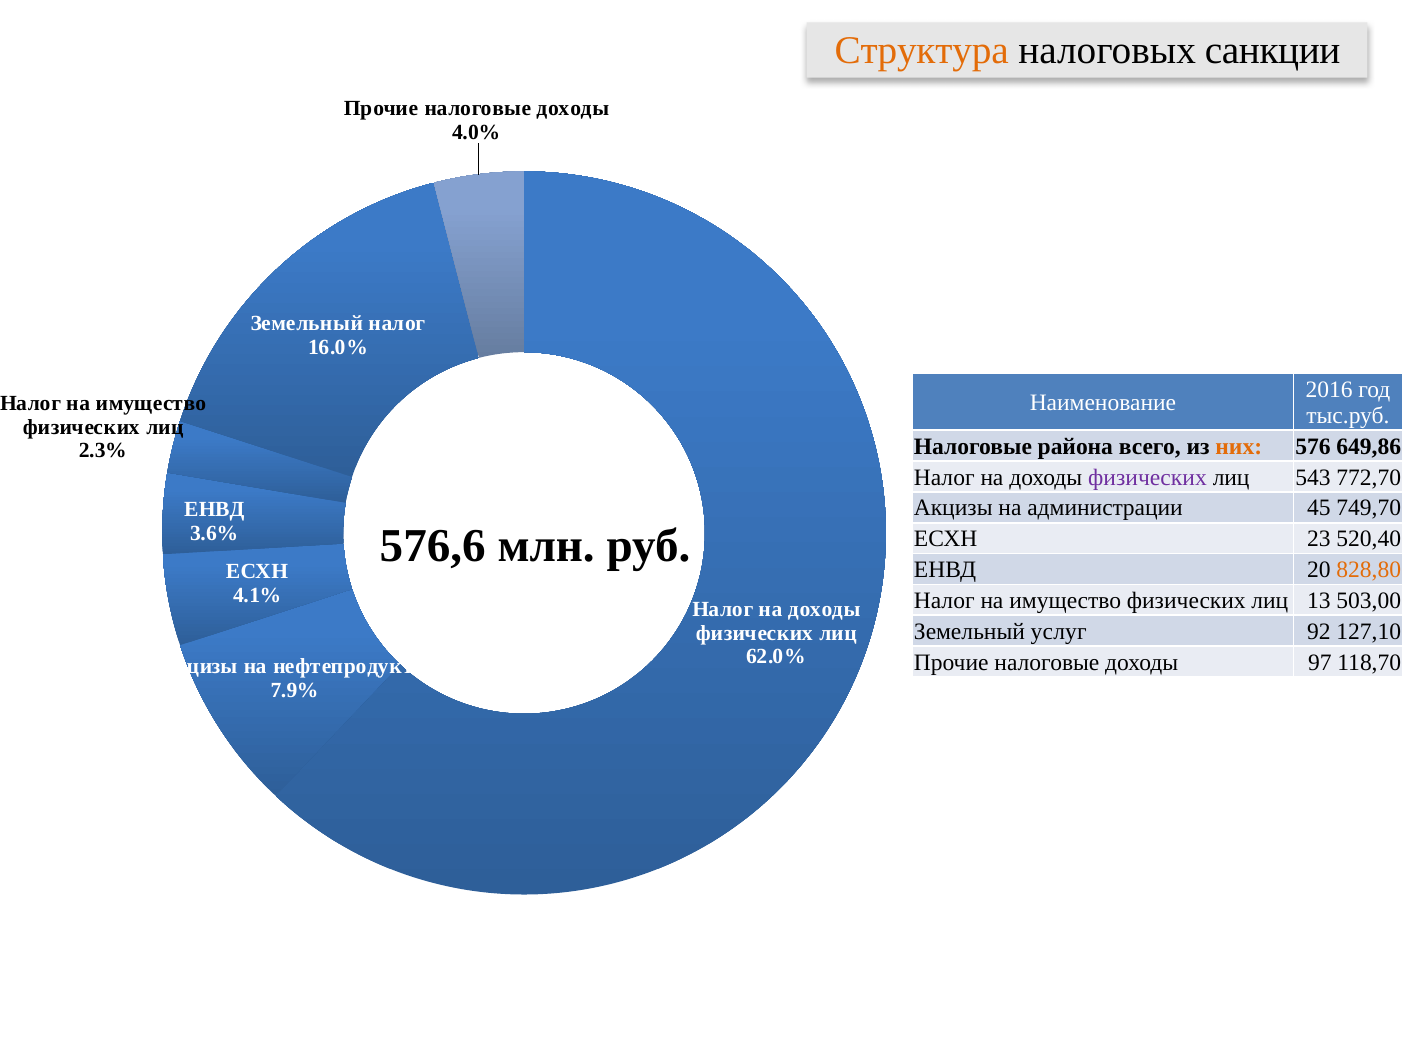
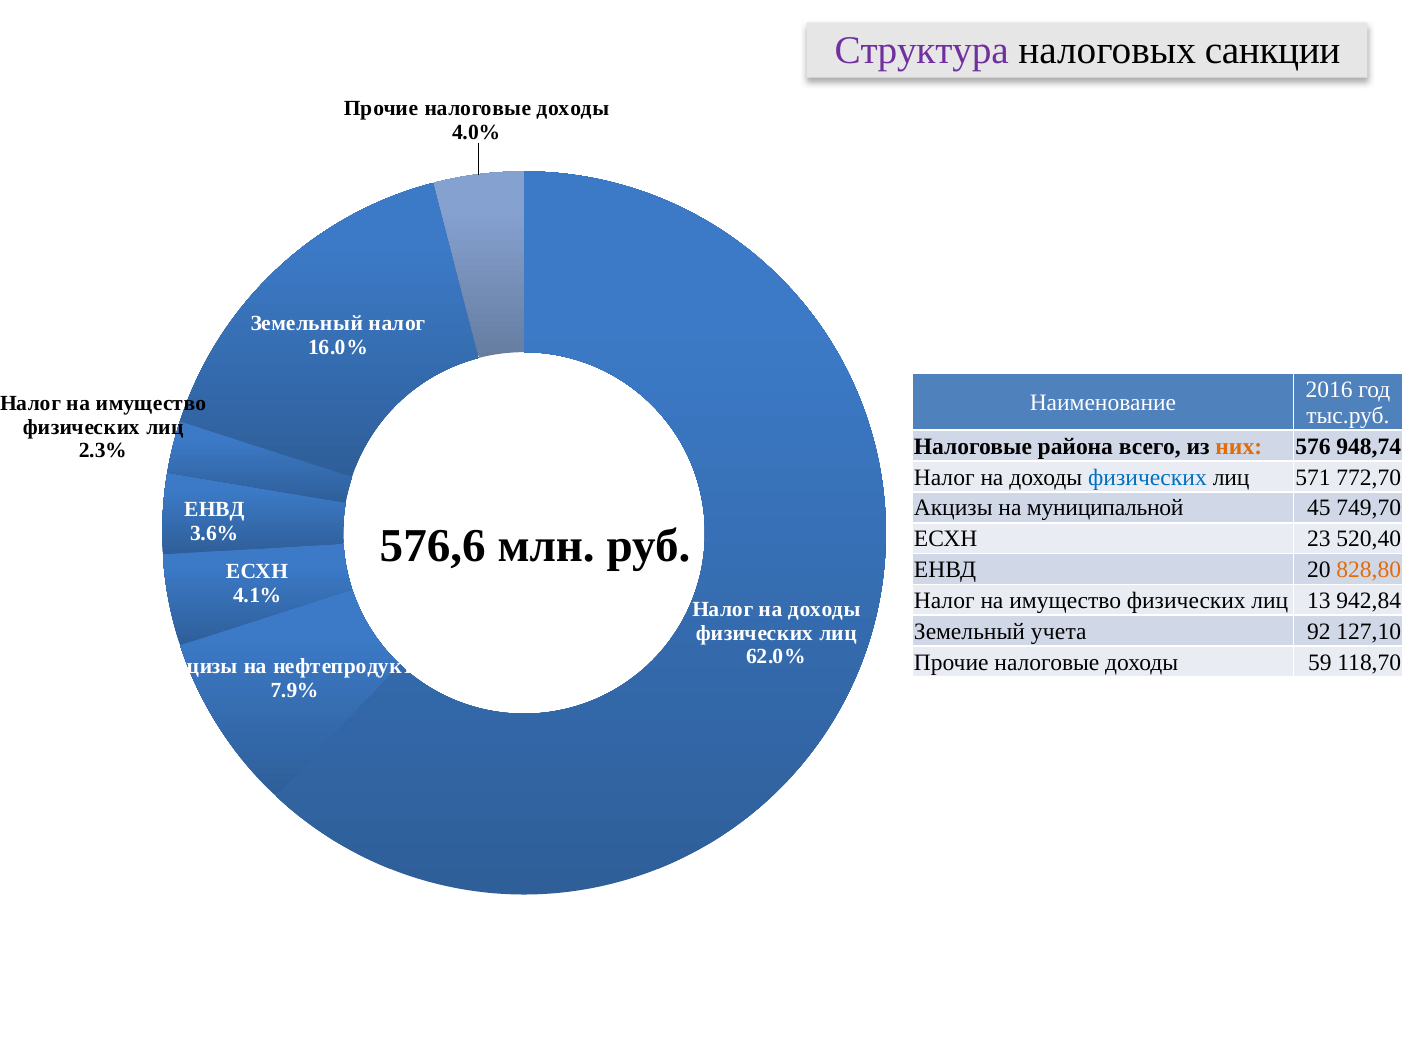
Структура colour: orange -> purple
649,86: 649,86 -> 948,74
физических at (1147, 478) colour: purple -> blue
543: 543 -> 571
администрации: администрации -> муниципальной
503,00: 503,00 -> 942,84
услуг: услуг -> учета
97: 97 -> 59
